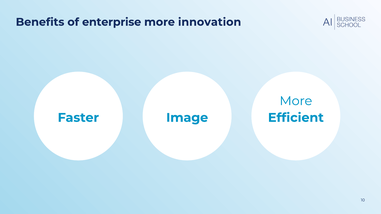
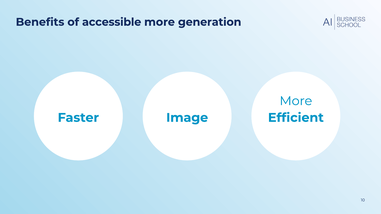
enterprise: enterprise -> accessible
innovation: innovation -> generation
